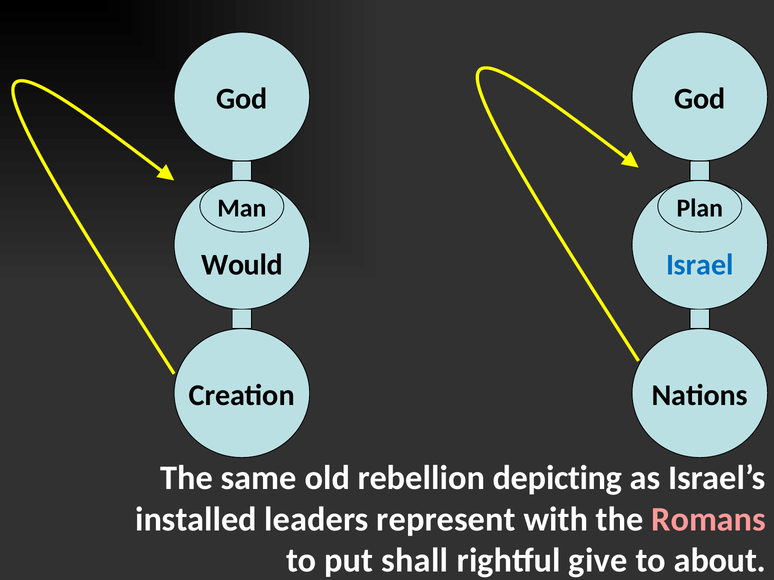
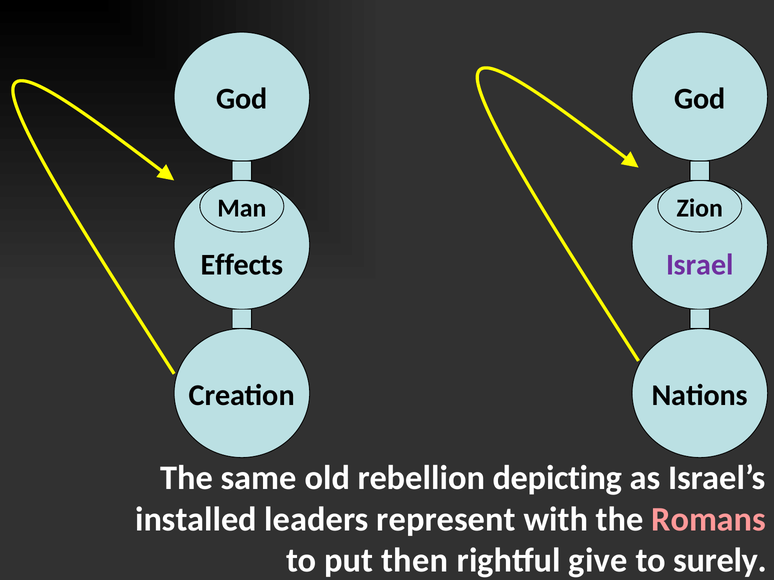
Plan: Plan -> Zion
Would: Would -> Effects
Israel colour: blue -> purple
shall: shall -> then
about: about -> surely
